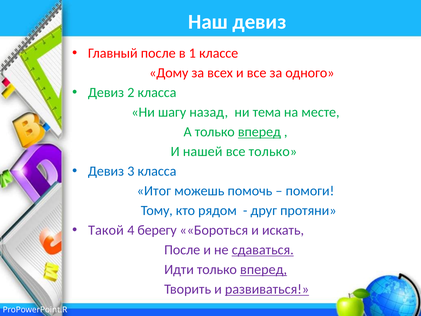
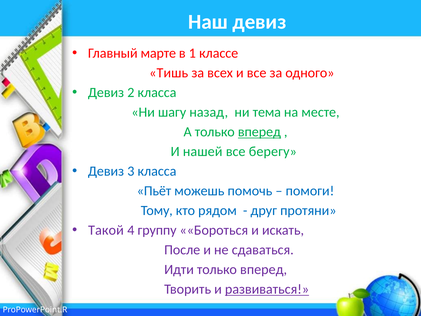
Главный после: после -> марте
Дому: Дому -> Тишь
все только: только -> берегу
Итог: Итог -> Пьёт
берегу: берегу -> группу
сдаваться underline: present -> none
вперед at (264, 269) underline: present -> none
